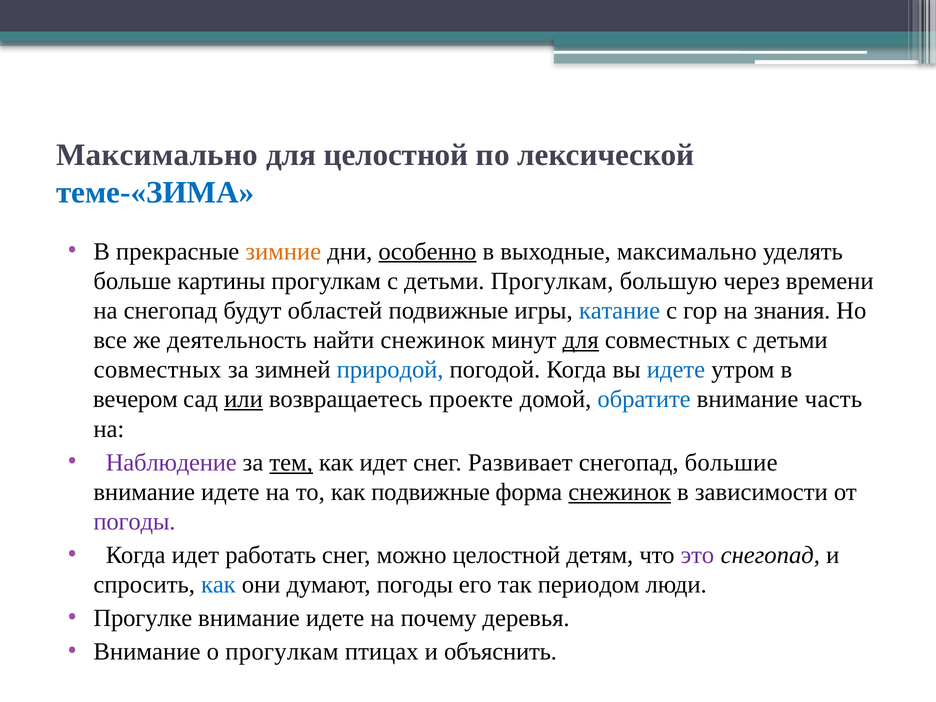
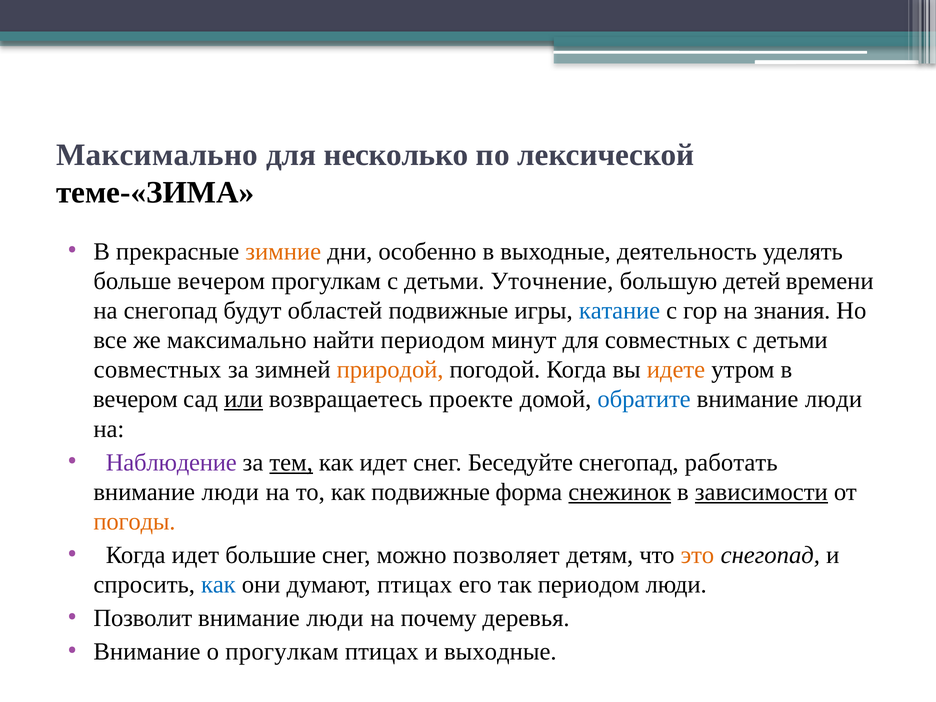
для целостной: целостной -> несколько
теме-«ЗИМА colour: blue -> black
особенно underline: present -> none
выходные максимально: максимально -> деятельность
больше картины: картины -> вечером
детьми Прогулкам: Прогулкам -> Уточнение
через: через -> детей
же деятельность: деятельность -> максимально
найти снежинок: снежинок -> периодом
для at (581, 340) underline: present -> none
природой colour: blue -> orange
идете at (676, 370) colour: blue -> orange
часть at (834, 399): часть -> люди
Развивает: Развивает -> Беседуйте
большие: большие -> работать
идете at (230, 492): идете -> люди
зависимости underline: none -> present
погоды at (134, 522) colour: purple -> orange
работать: работать -> большие
можно целостной: целостной -> позволяет
это colour: purple -> orange
думают погоды: погоды -> птицах
Прогулке: Прогулке -> Позволит
идете at (335, 618): идете -> люди
и объяснить: объяснить -> выходные
